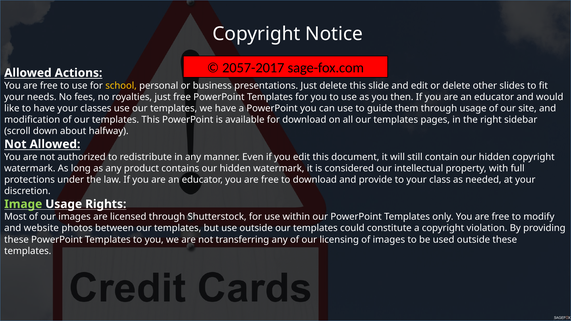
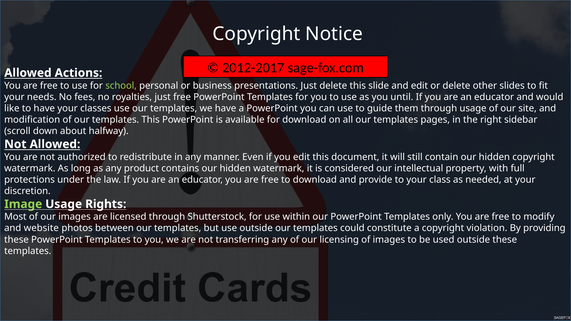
2057-2017: 2057-2017 -> 2012-2017
school colour: yellow -> light green
then: then -> until
